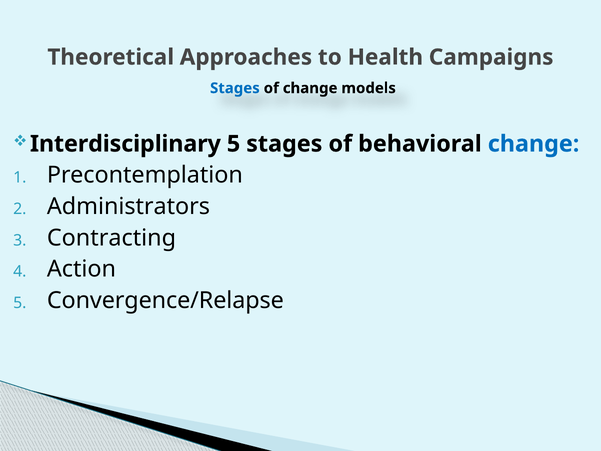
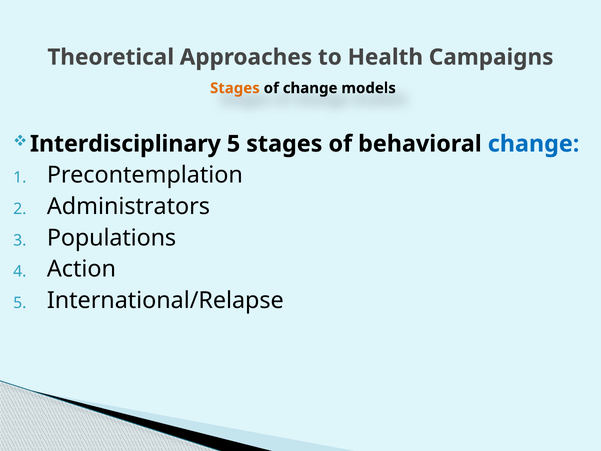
Stages at (235, 88) colour: blue -> orange
Contracting: Contracting -> Populations
Convergence/Relapse: Convergence/Relapse -> International/Relapse
